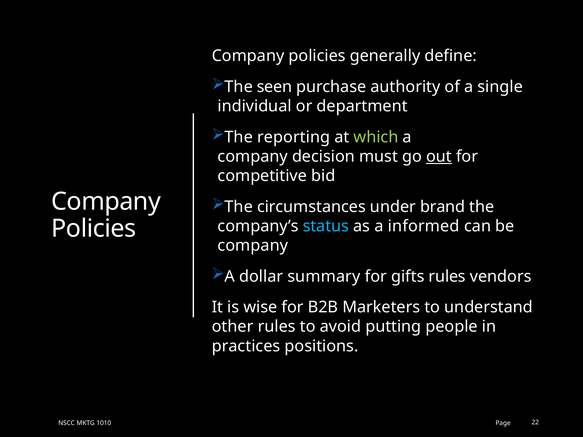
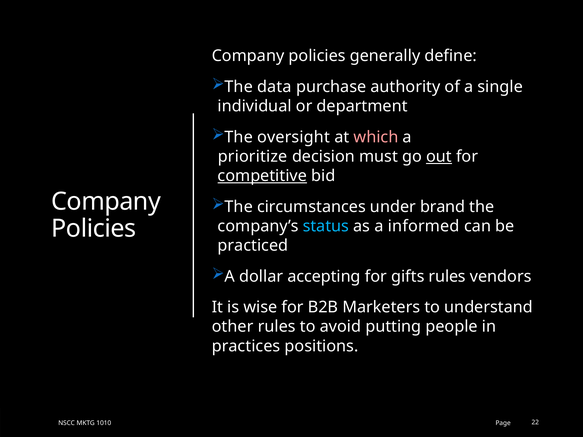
seen: seen -> data
reporting: reporting -> oversight
which colour: light green -> pink
company at (253, 157): company -> prioritize
competitive underline: none -> present
company at (253, 246): company -> practiced
summary: summary -> accepting
